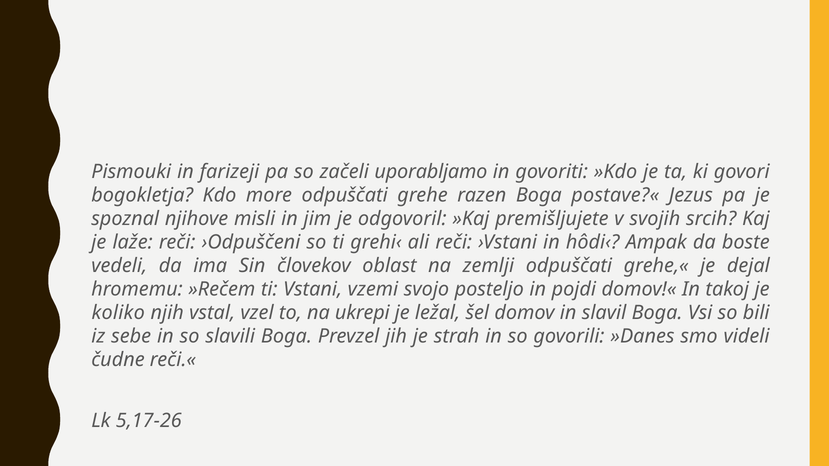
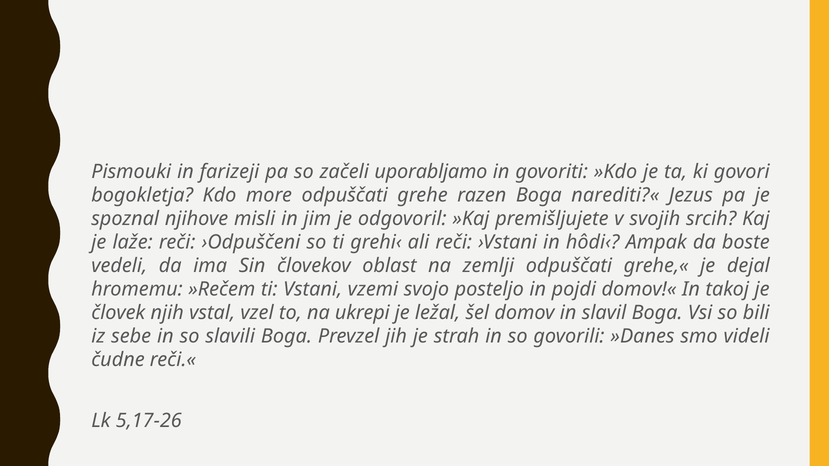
postave?«: postave?« -> narediti?«
koliko: koliko -> človek
